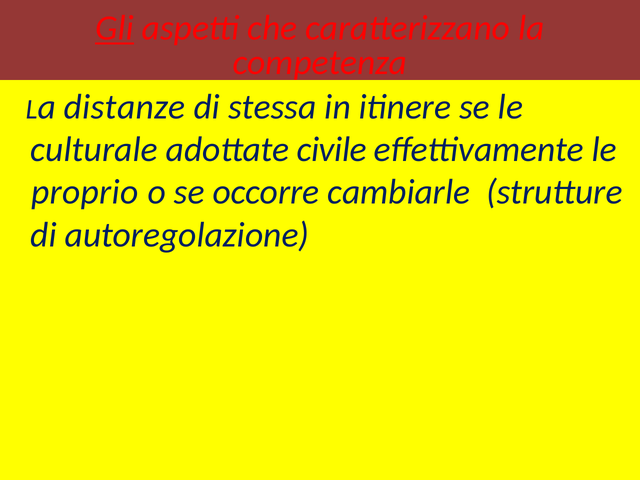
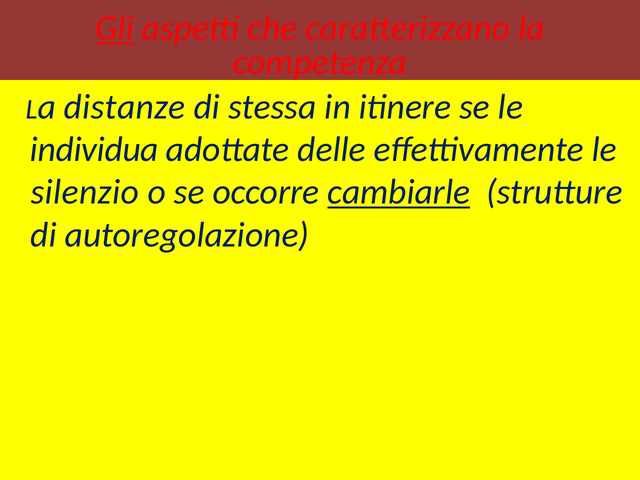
culturale: culturale -> individua
civile: civile -> delle
proprio: proprio -> silenzio
cambiarle underline: none -> present
